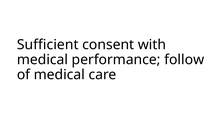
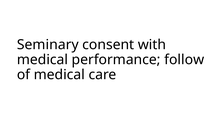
Sufficient: Sufficient -> Seminary
